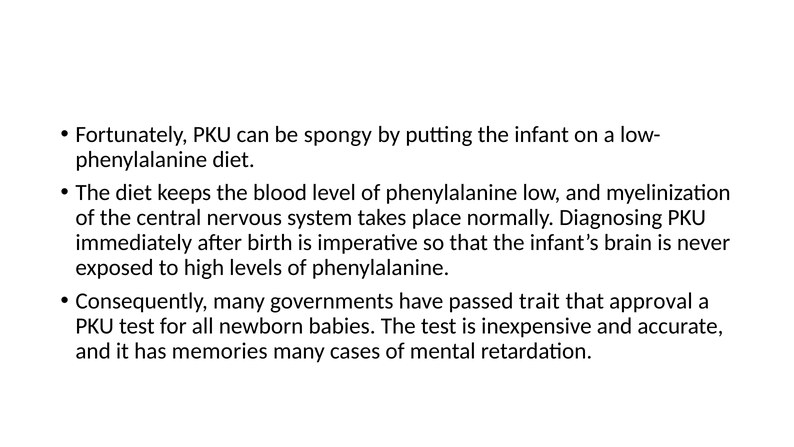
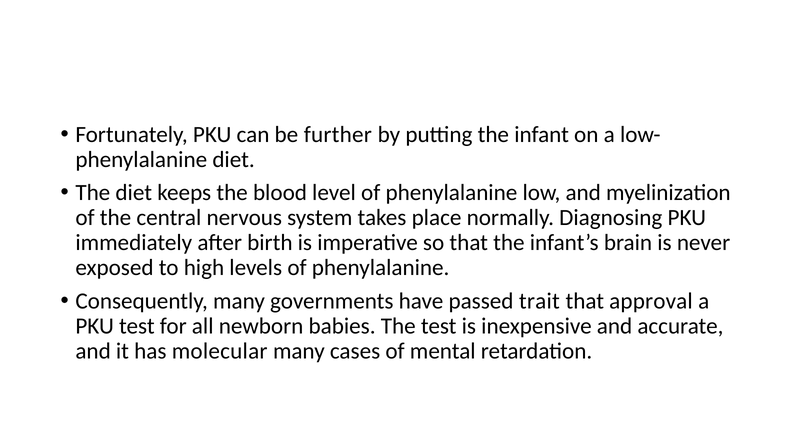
spongy: spongy -> further
memories: memories -> molecular
